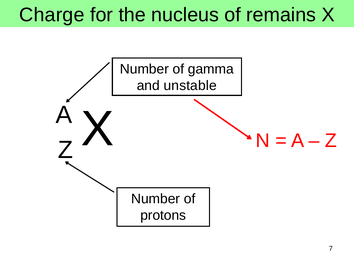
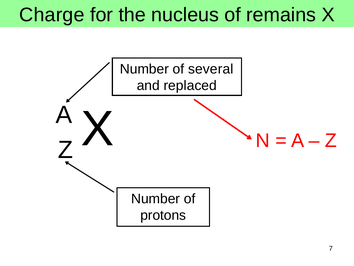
gamma: gamma -> several
unstable: unstable -> replaced
